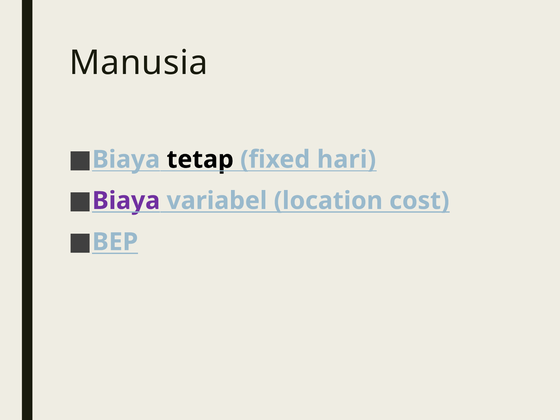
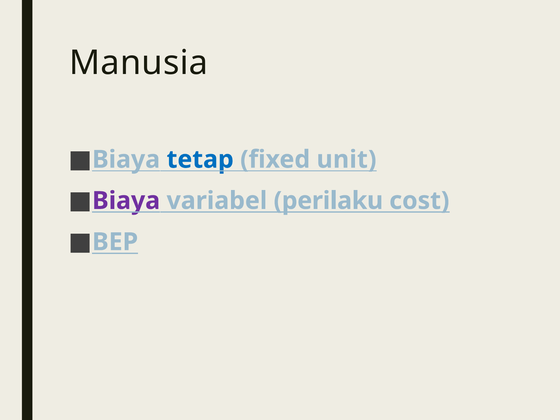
tetap colour: black -> blue
hari: hari -> unit
location: location -> perilaku
